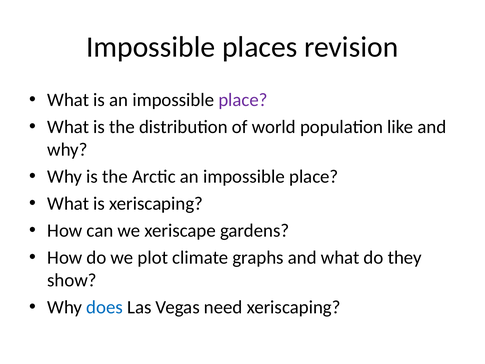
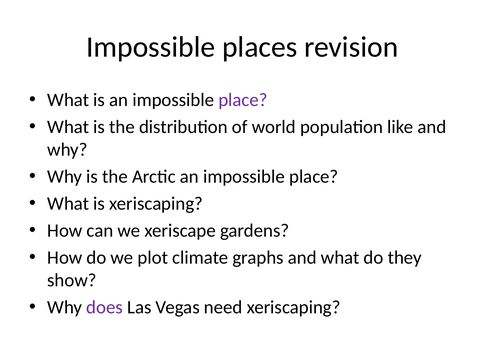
does colour: blue -> purple
